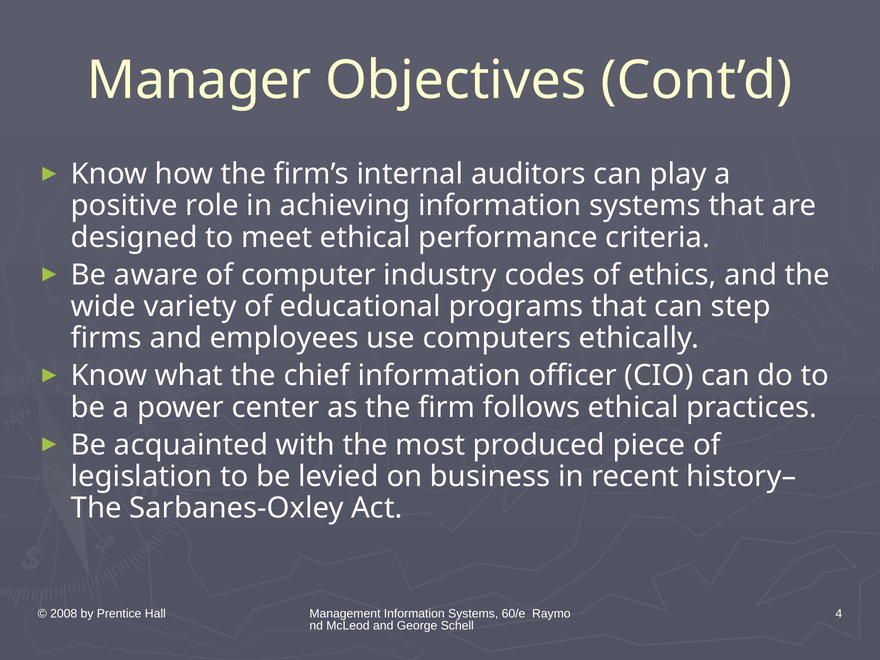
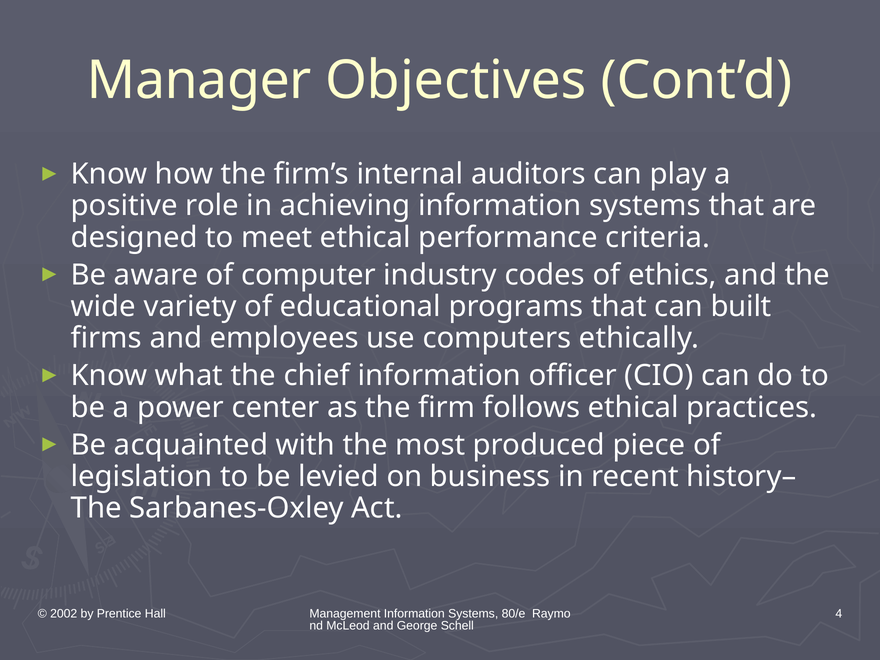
step: step -> built
2008: 2008 -> 2002
60/e: 60/e -> 80/e
